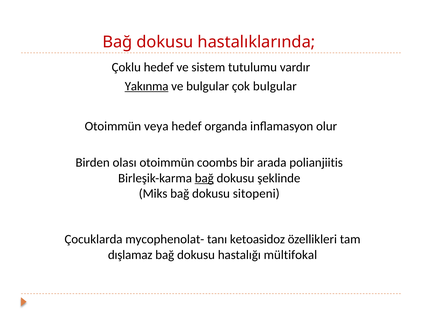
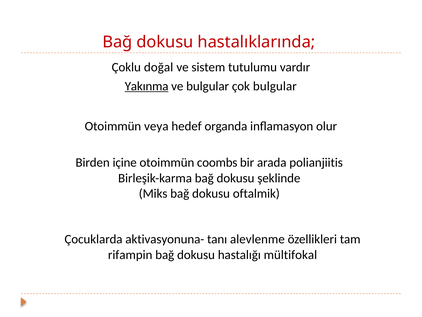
Çoklu hedef: hedef -> doğal
olası: olası -> içine
bağ at (204, 178) underline: present -> none
sitopeni: sitopeni -> oftalmik
mycophenolat-: mycophenolat- -> aktivasyonuna-
ketoasidoz: ketoasidoz -> alevlenme
dışlamaz: dışlamaz -> rifampin
